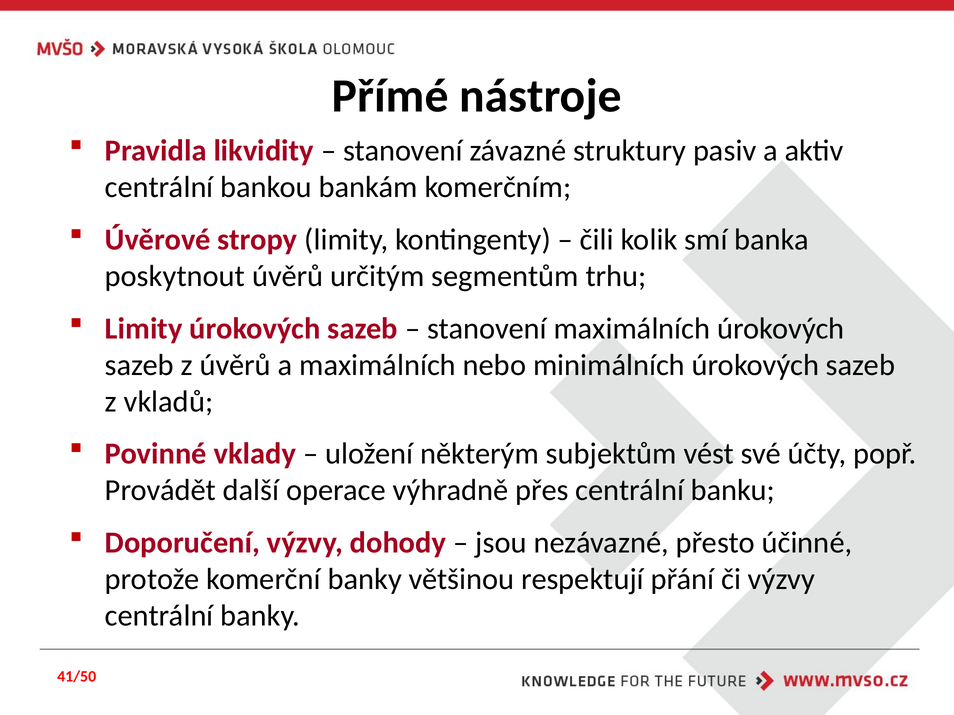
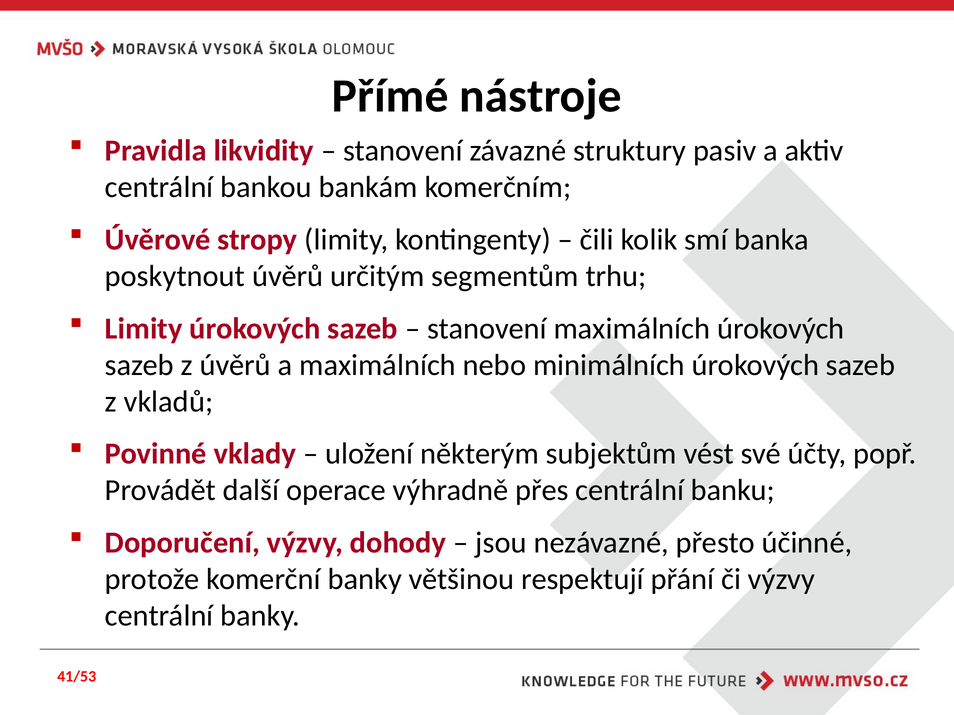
41/50: 41/50 -> 41/53
